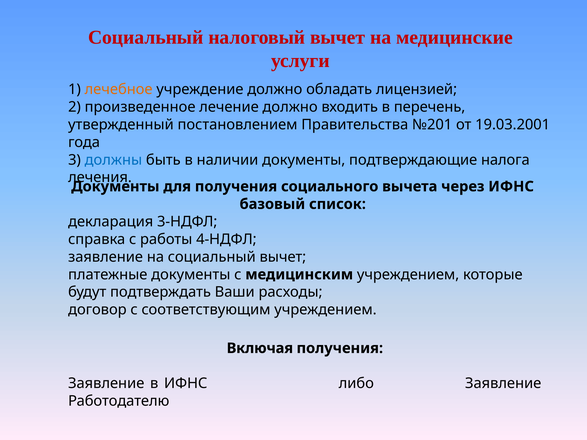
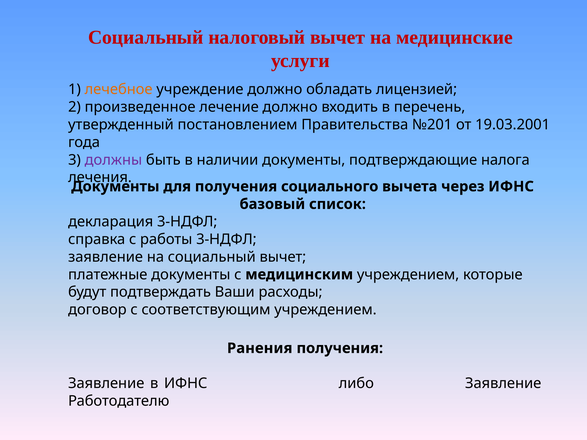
должны colour: blue -> purple
работы 4-НДФЛ: 4-НДФЛ -> 3-НДФЛ
Включая: Включая -> Ранения
